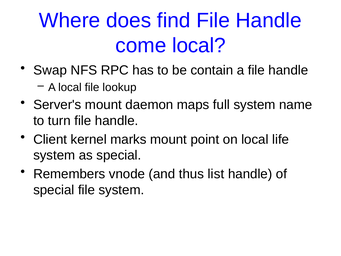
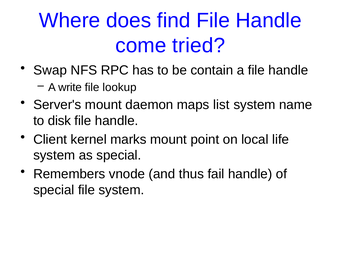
come local: local -> tried
A local: local -> write
full: full -> list
turn: turn -> disk
list: list -> fail
